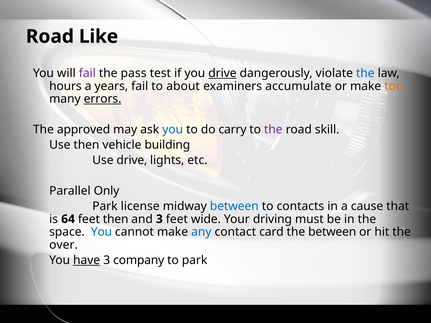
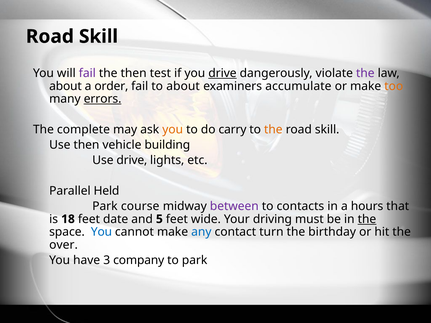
Like at (99, 37): Like -> Skill
the pass: pass -> then
the at (365, 73) colour: blue -> purple
hours at (65, 86): hours -> about
years: years -> order
approved: approved -> complete
you at (173, 130) colour: blue -> orange
the at (273, 130) colour: purple -> orange
Only: Only -> Held
license: license -> course
between at (234, 206) colour: blue -> purple
cause: cause -> hours
64: 64 -> 18
feet then: then -> date
and 3: 3 -> 5
the at (367, 219) underline: none -> present
card: card -> turn
the between: between -> birthday
have underline: present -> none
